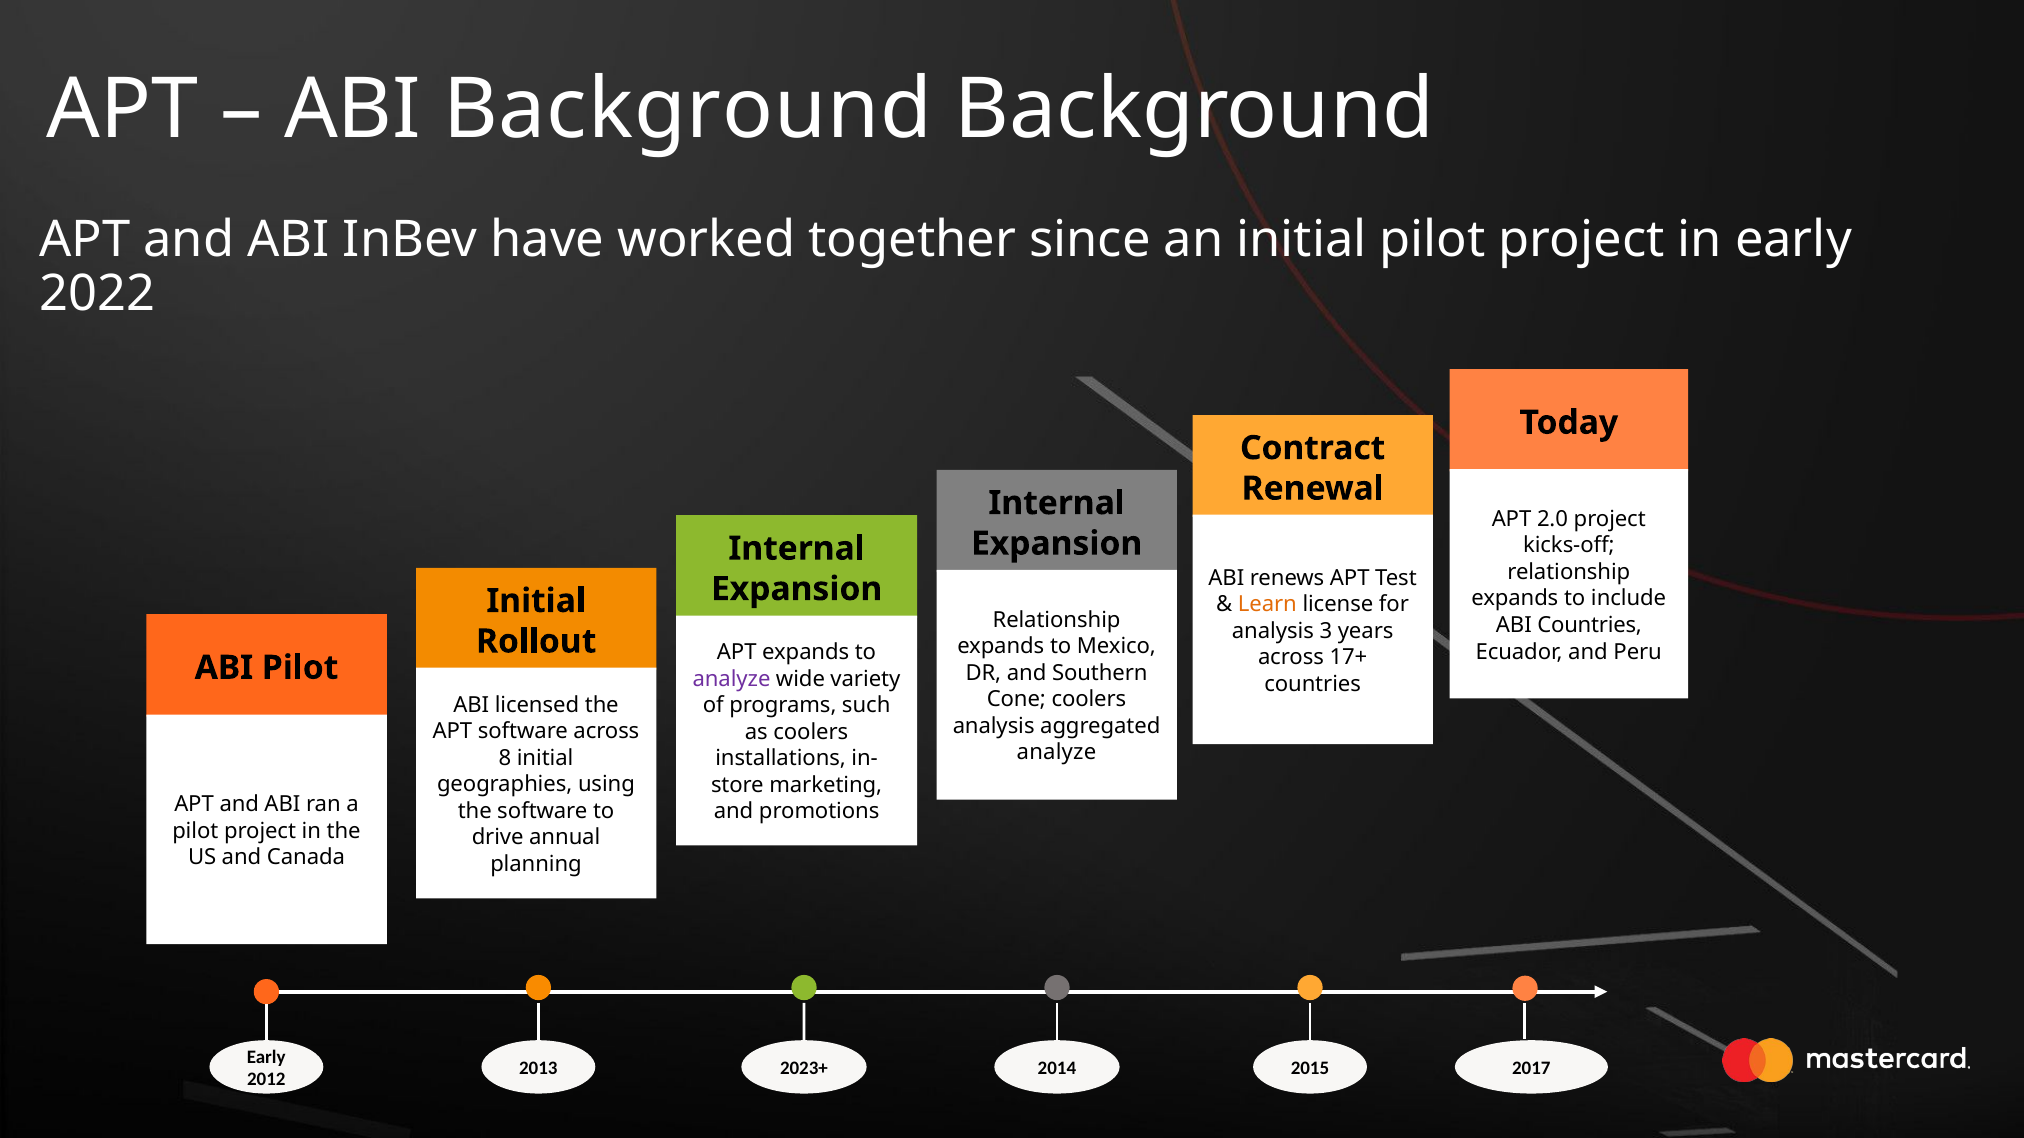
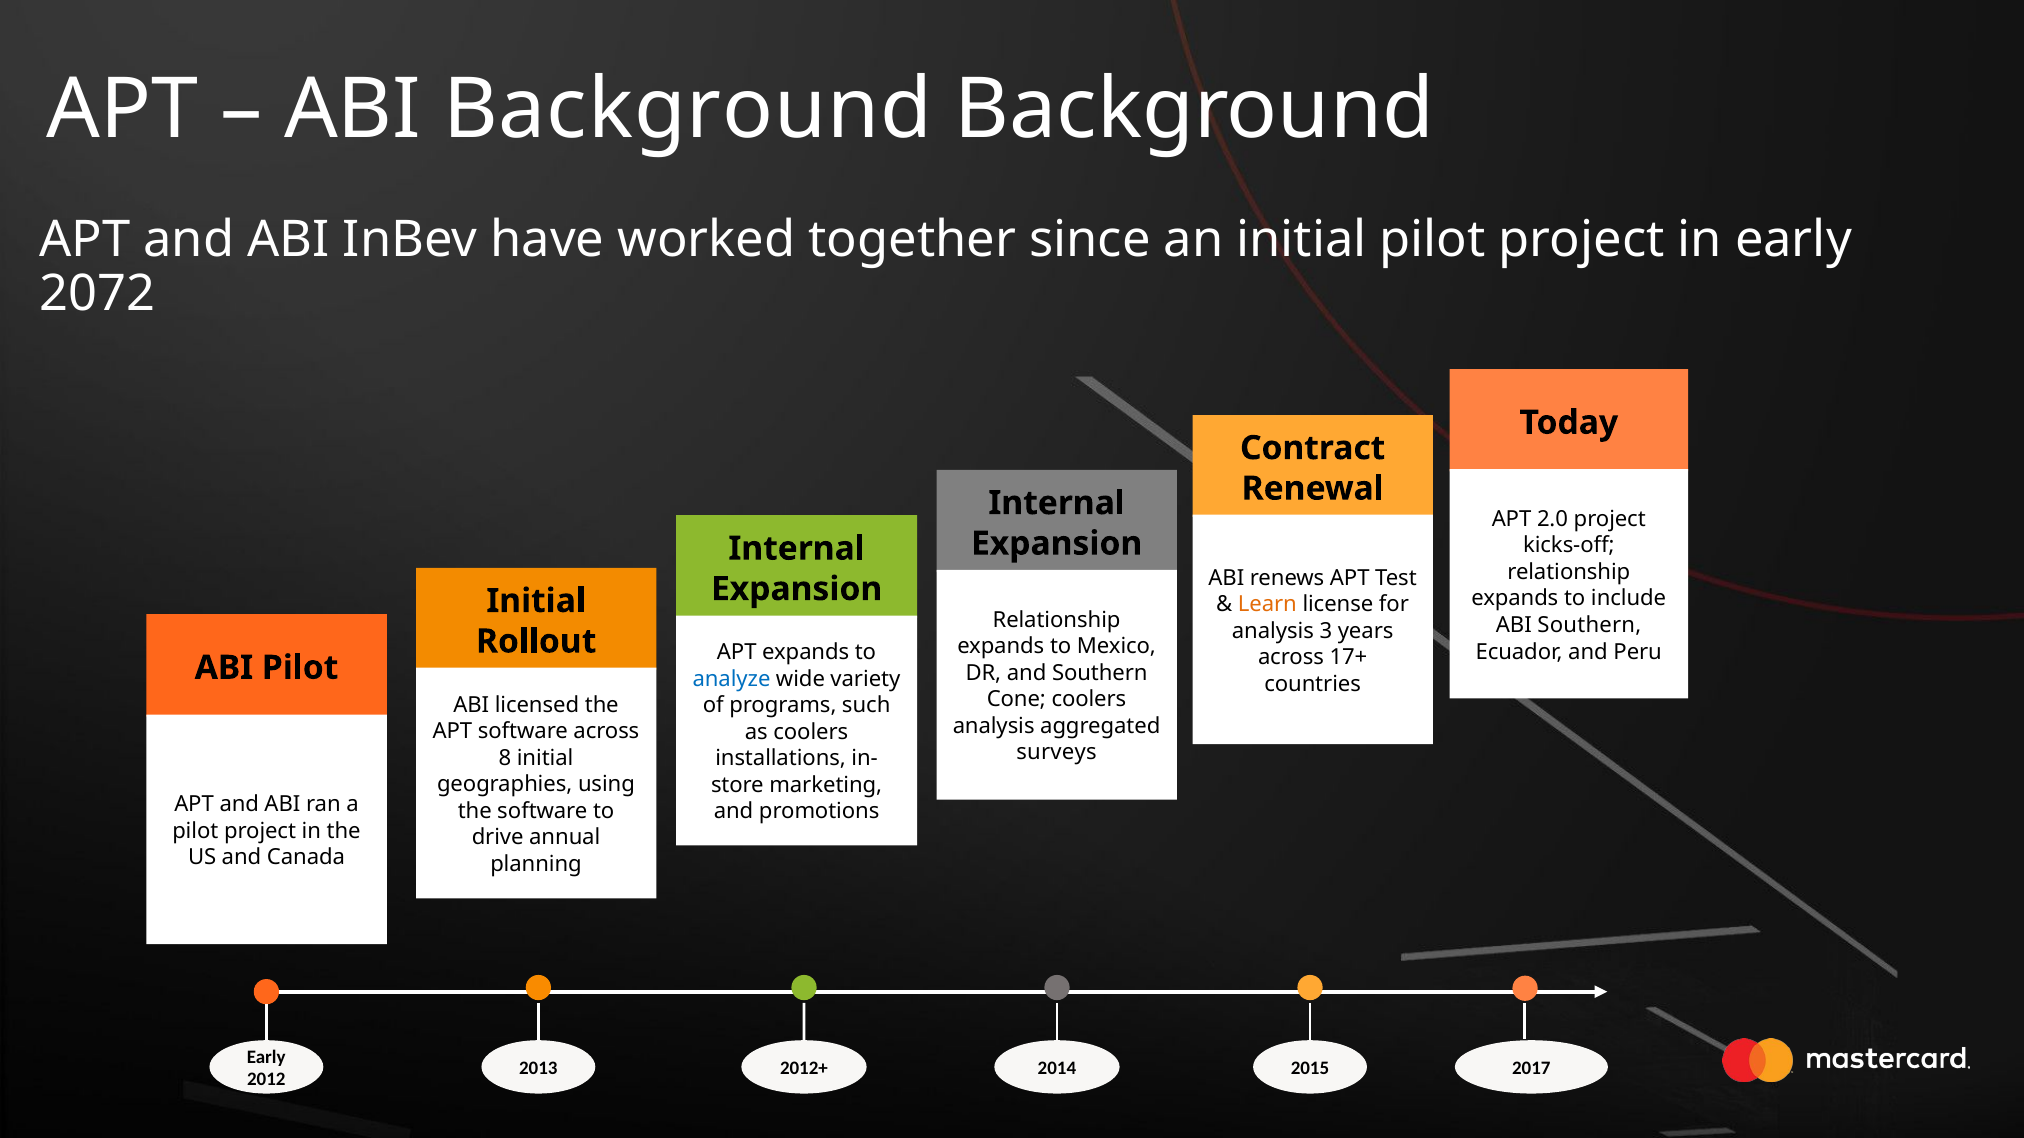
2022: 2022 -> 2072
ABI Countries: Countries -> Southern
analyze at (732, 679) colour: purple -> blue
analyze at (1056, 753): analyze -> surveys
2023+: 2023+ -> 2012+
